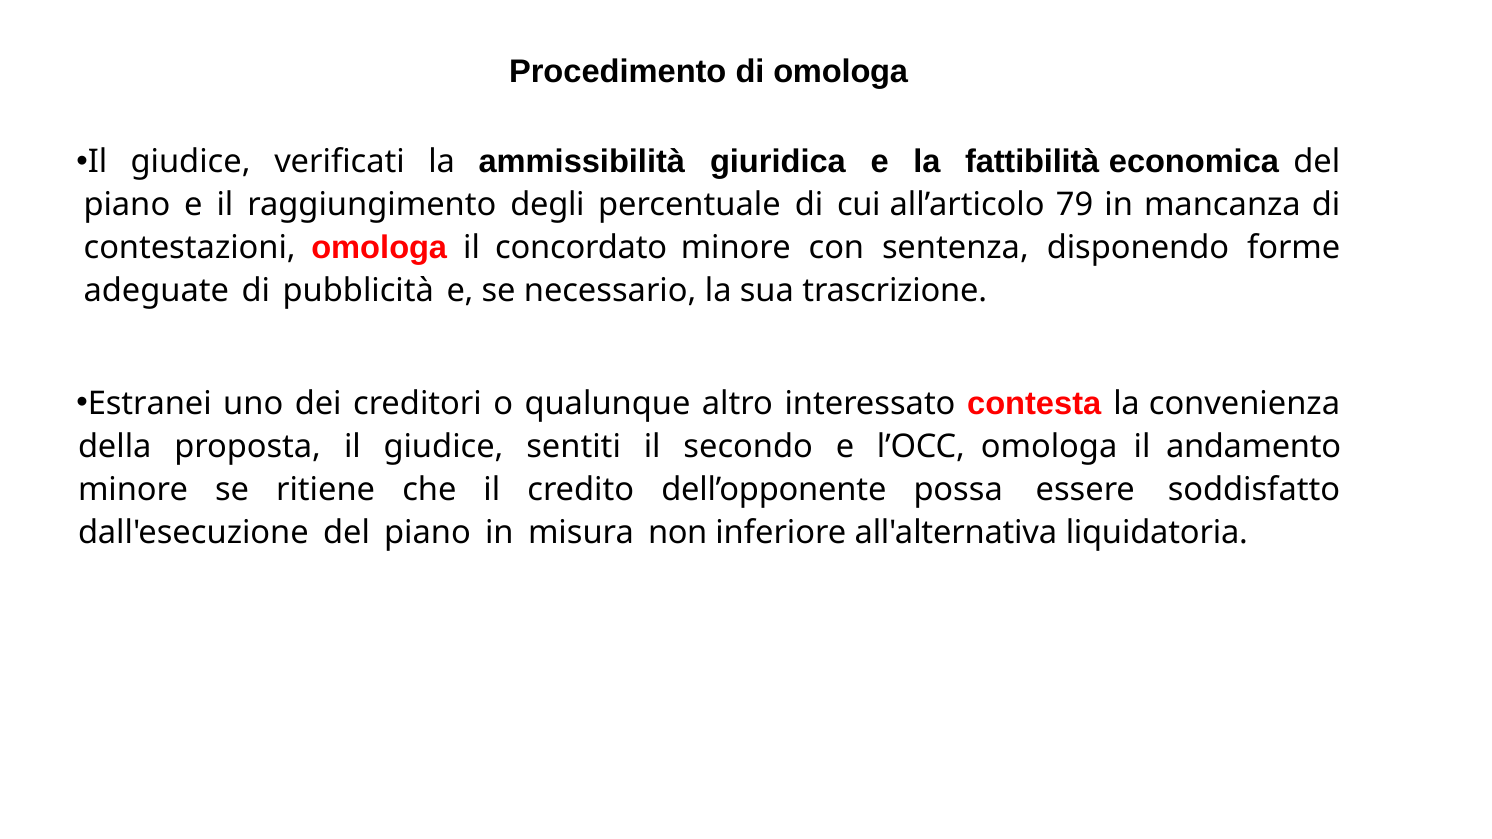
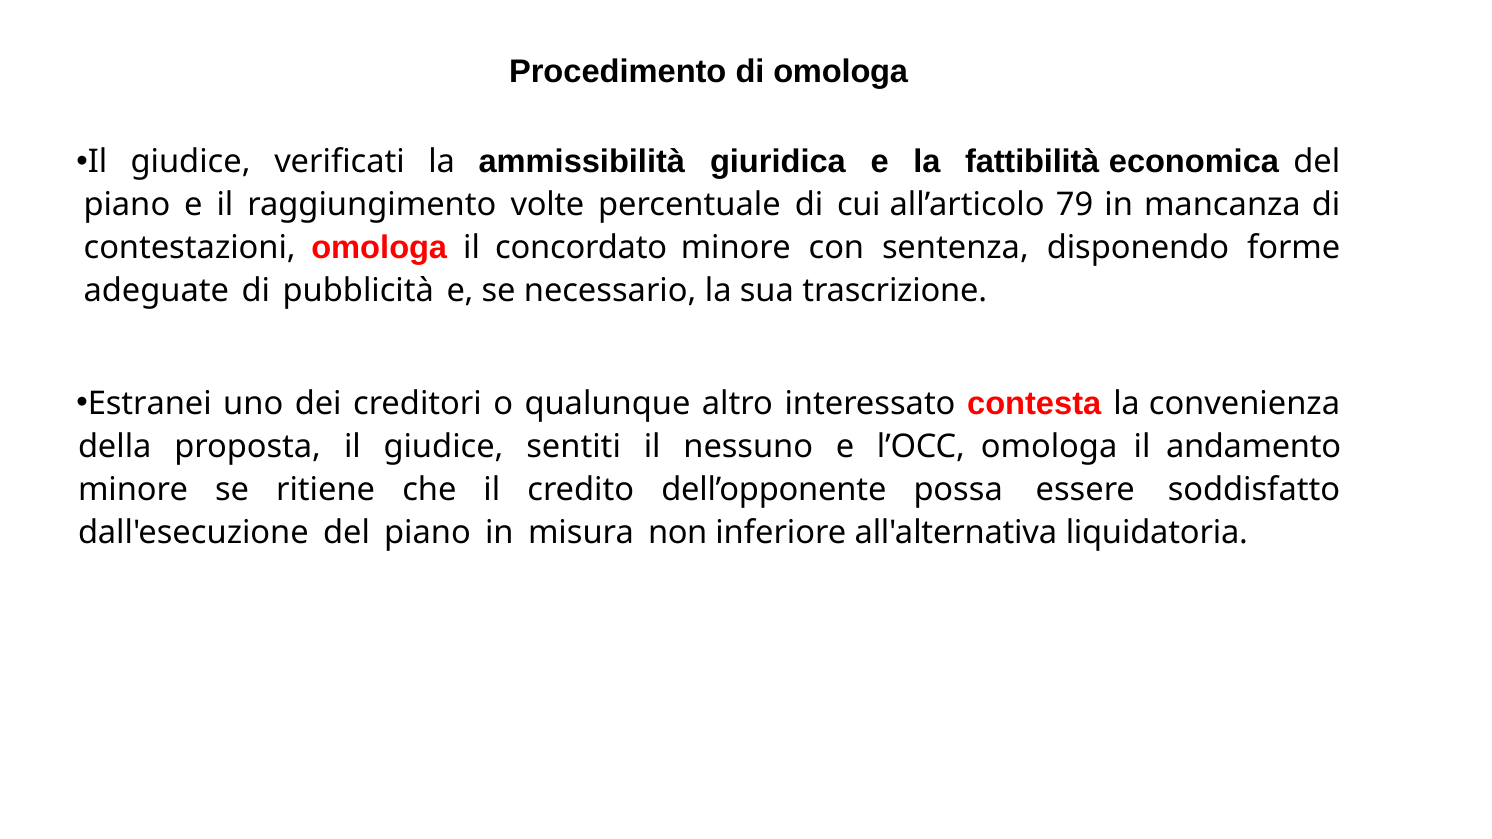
degli: degli -> volte
secondo: secondo -> nessuno
